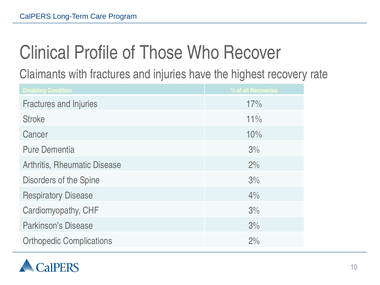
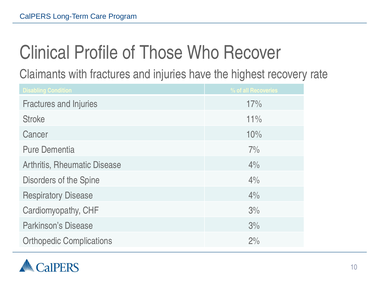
Dementia 3%: 3% -> 7%
Rheumatic Disease 2%: 2% -> 4%
Spine 3%: 3% -> 4%
